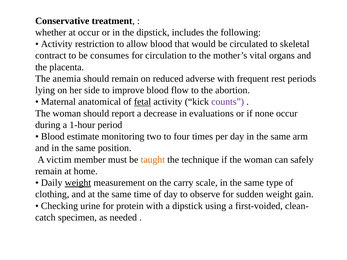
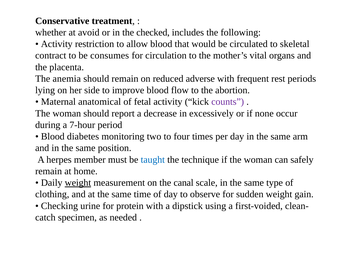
at occur: occur -> avoid
the dipstick: dipstick -> checked
fetal underline: present -> none
evaluations: evaluations -> excessively
1-hour: 1-hour -> 7-hour
estimate: estimate -> diabetes
victim: victim -> herpes
taught colour: orange -> blue
carry: carry -> canal
